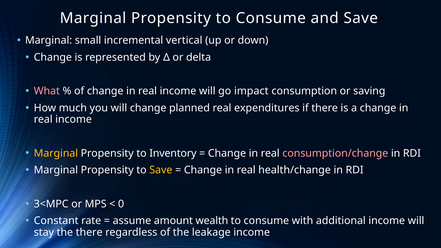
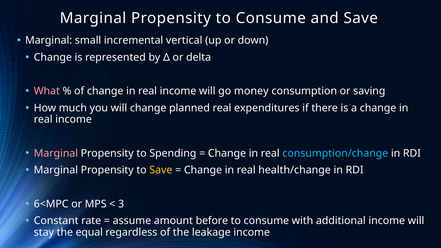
impact: impact -> money
Marginal at (56, 153) colour: yellow -> pink
Inventory: Inventory -> Spending
consumption/change colour: pink -> light blue
3<MPC: 3<MPC -> 6<MPC
0: 0 -> 3
wealth: wealth -> before
the there: there -> equal
